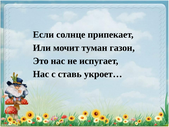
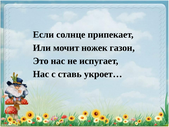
туман: туман -> ножек
